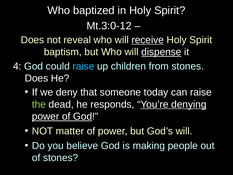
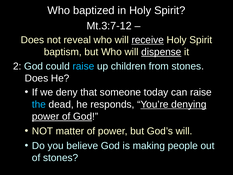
Mt.3:0-12: Mt.3:0-12 -> Mt.3:7-12
4: 4 -> 2
the colour: light green -> light blue
